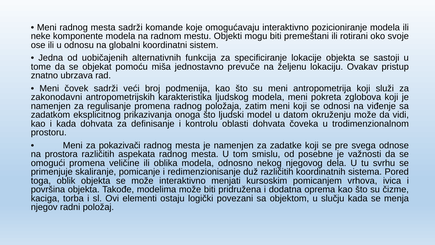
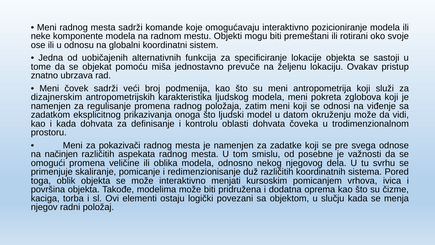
zakonodavni: zakonodavni -> dizajnerskim
prostora: prostora -> načinjen
